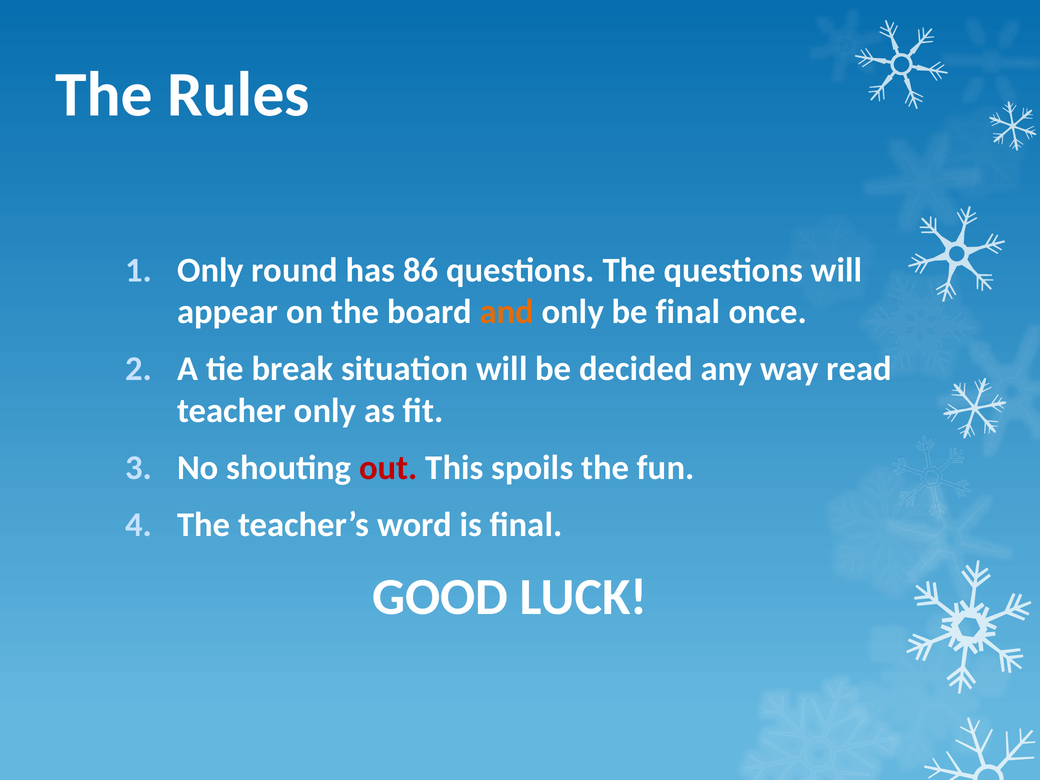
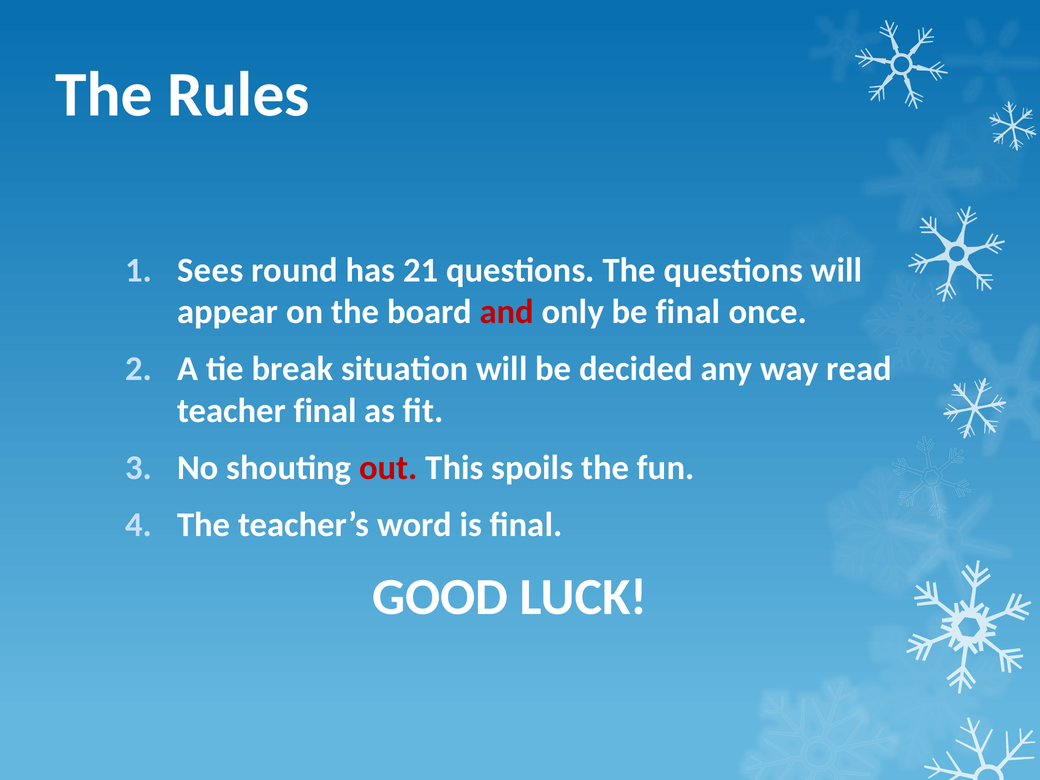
Only at (211, 270): Only -> Sees
86: 86 -> 21
and colour: orange -> red
teacher only: only -> final
